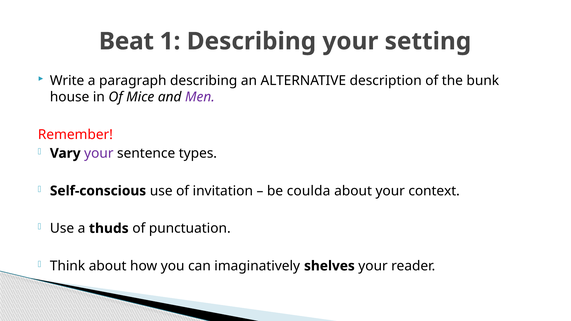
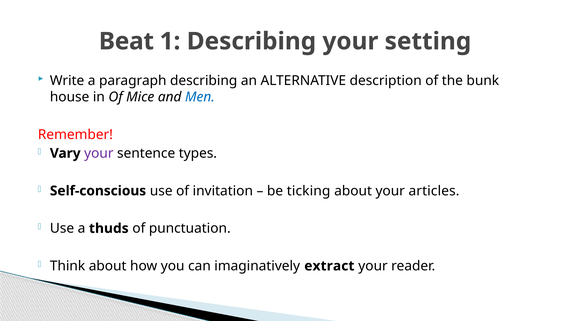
Men colour: purple -> blue
coulda: coulda -> ticking
context: context -> articles
shelves: shelves -> extract
